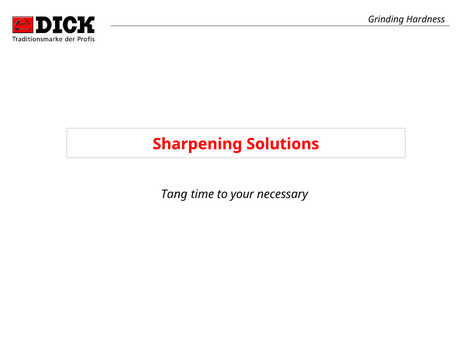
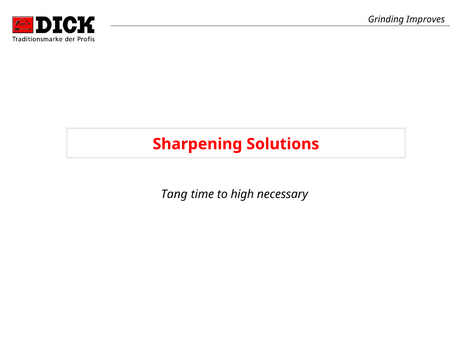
Hardness: Hardness -> Improves
your: your -> high
